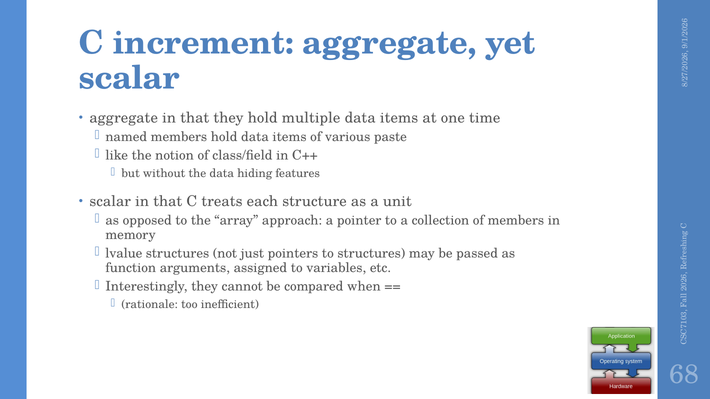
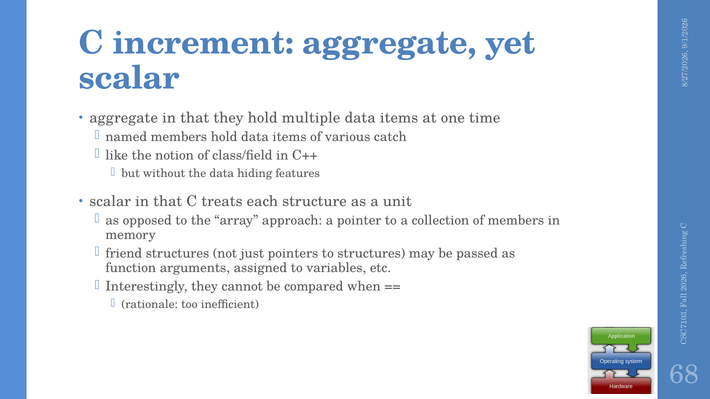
paste: paste -> catch
lvalue: lvalue -> friend
